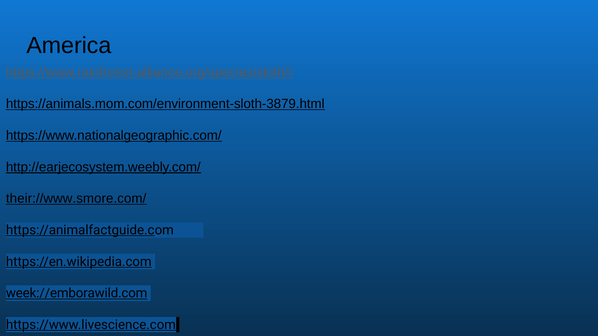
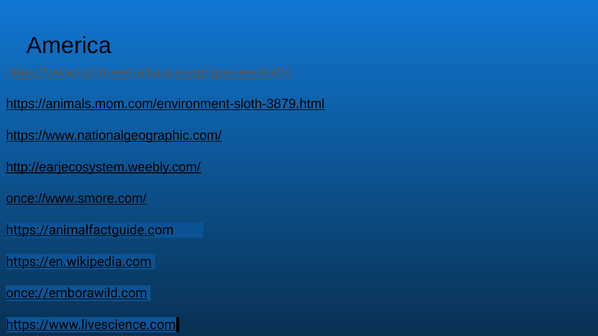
their://www.smore.com/: their://www.smore.com/ -> once://www.smore.com/
week://emborawild.com: week://emborawild.com -> once://emborawild.com
